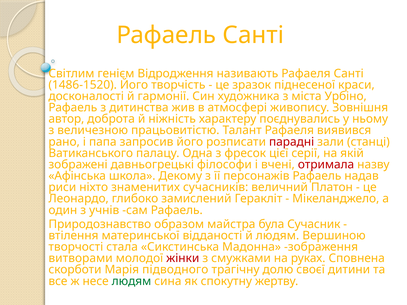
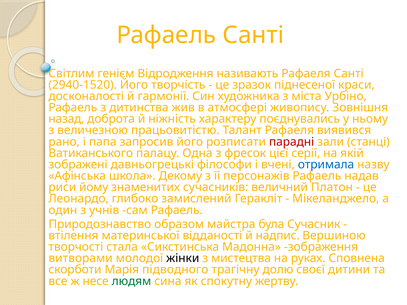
1486-1520: 1486-1520 -> 2940-1520
автор: автор -> назад
отримала colour: red -> blue
ніхто: ніхто -> йому
й людям: людям -> надпис
жінки colour: red -> black
смужками: смужками -> мистецтва
